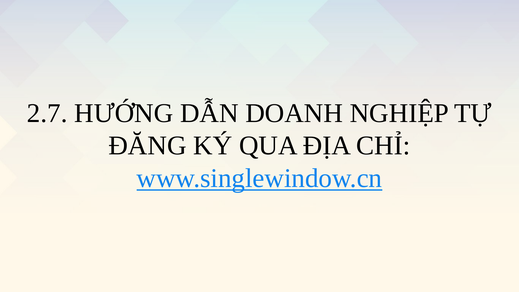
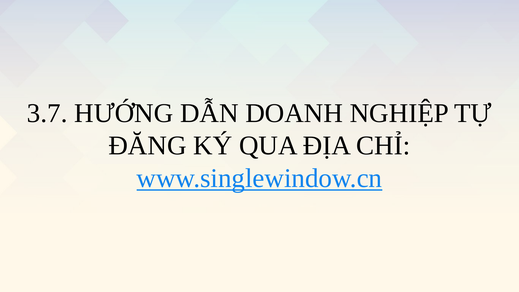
2.7: 2.7 -> 3.7
